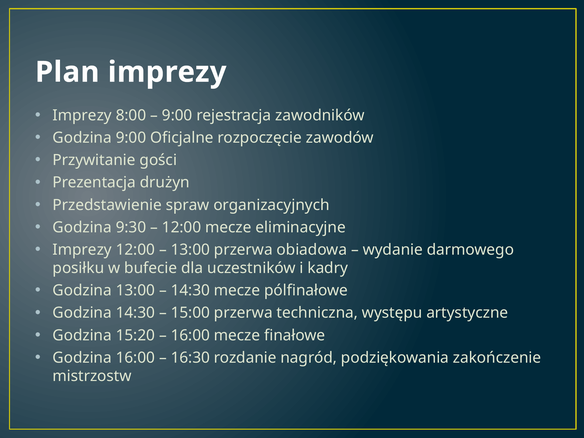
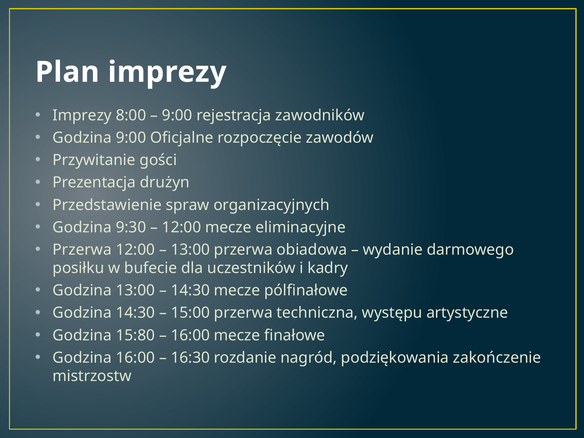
Imprezy at (82, 250): Imprezy -> Przerwa
15:20: 15:20 -> 15:80
